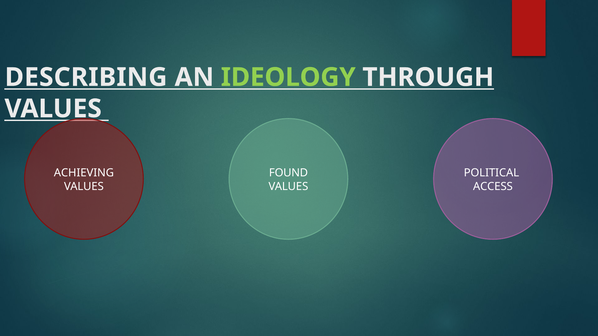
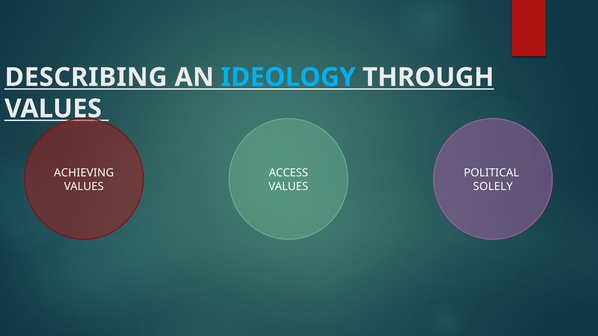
IDEOLOGY colour: light green -> light blue
FOUND: FOUND -> ACCESS
ACCESS: ACCESS -> SOLELY
